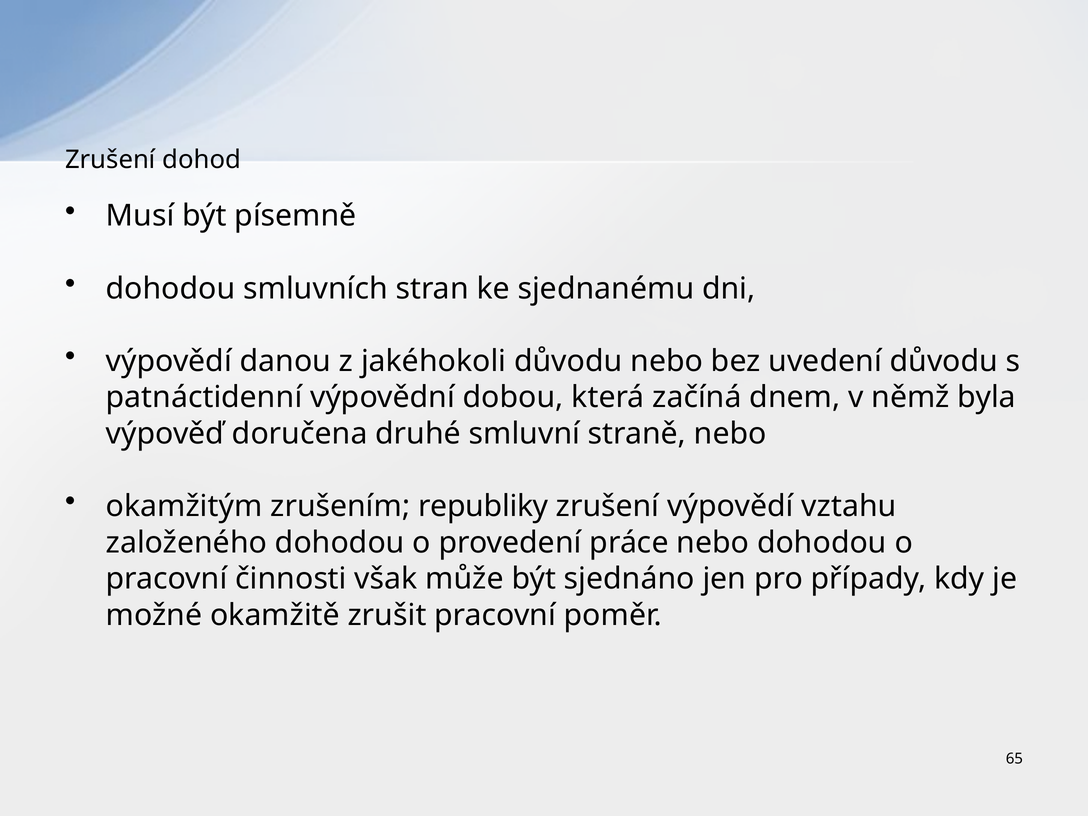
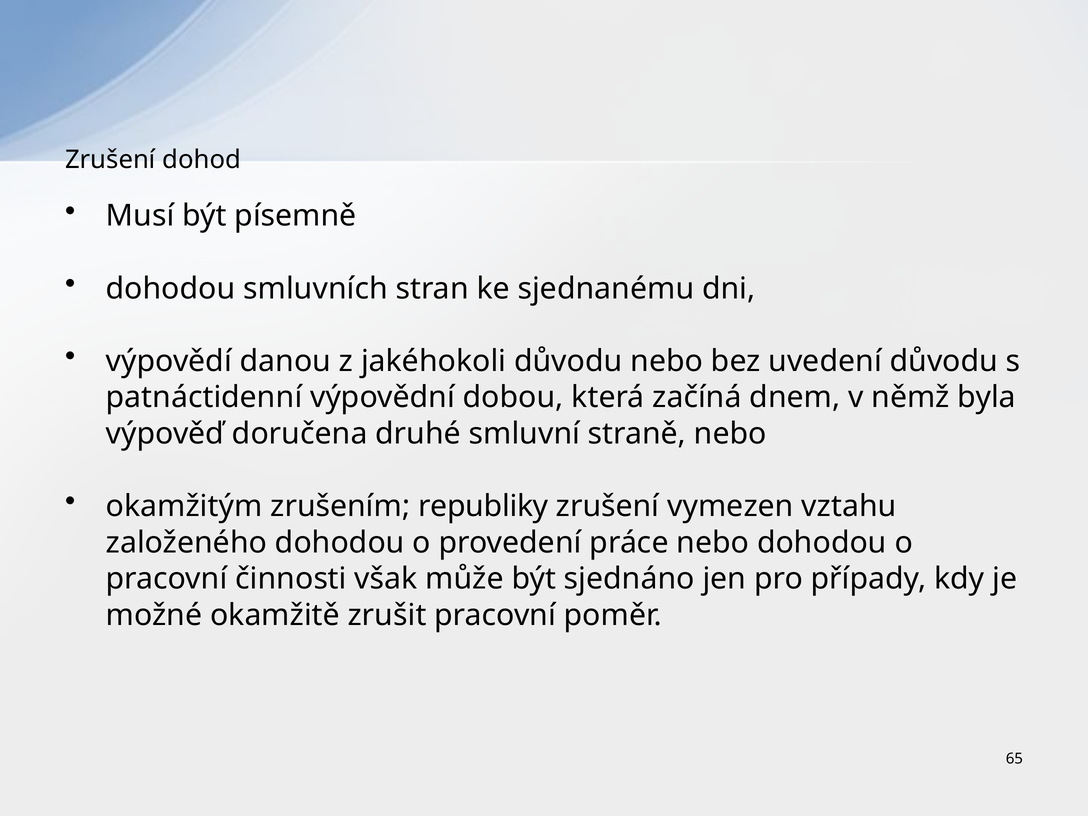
zrušení výpovědí: výpovědí -> vymezen
